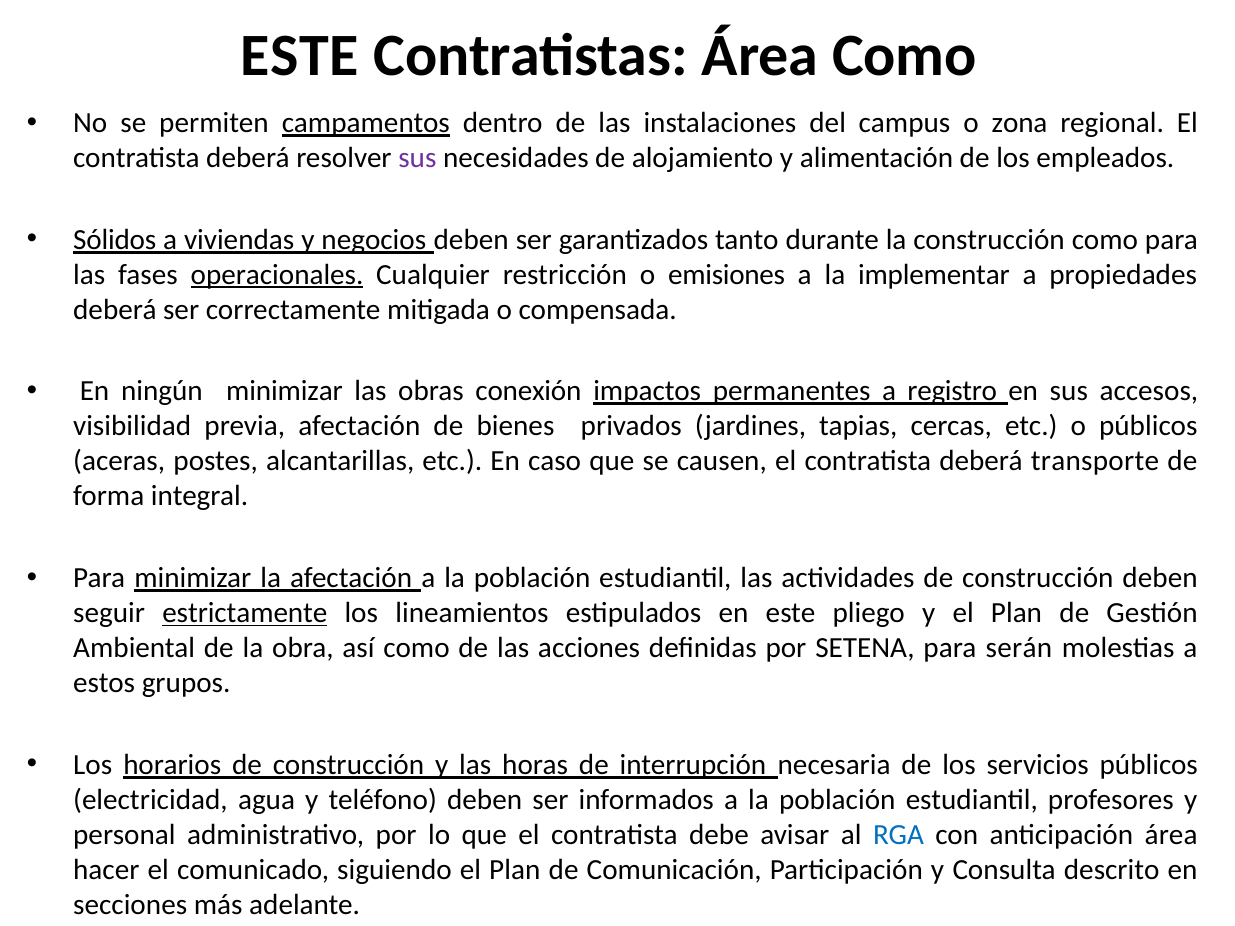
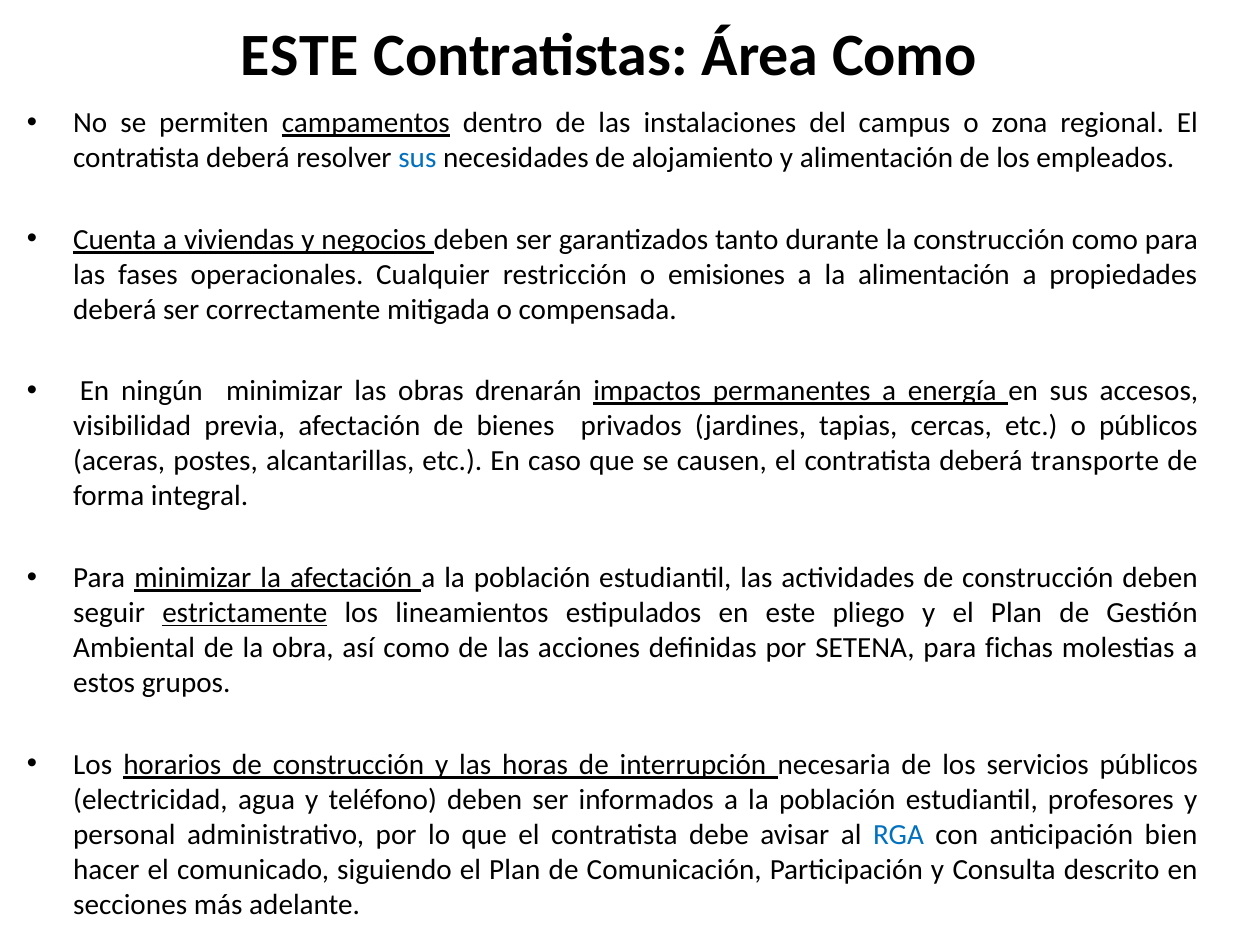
sus at (417, 158) colour: purple -> blue
Sólidos: Sólidos -> Cuenta
operacionales underline: present -> none
la implementar: implementar -> alimentación
conexión: conexión -> drenarán
registro: registro -> energía
serán: serán -> fichas
anticipación área: área -> bien
